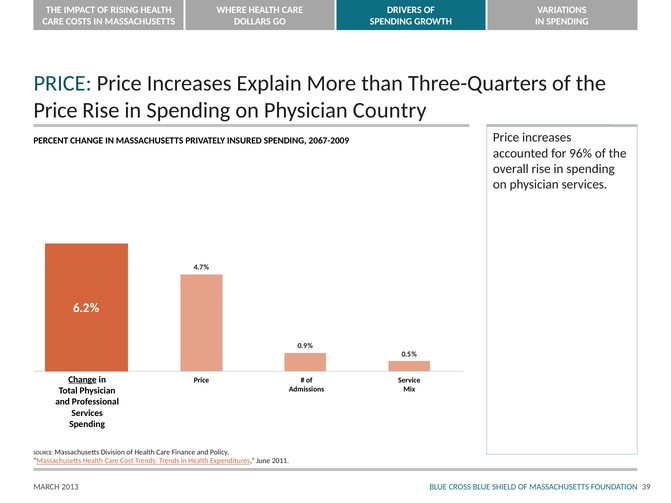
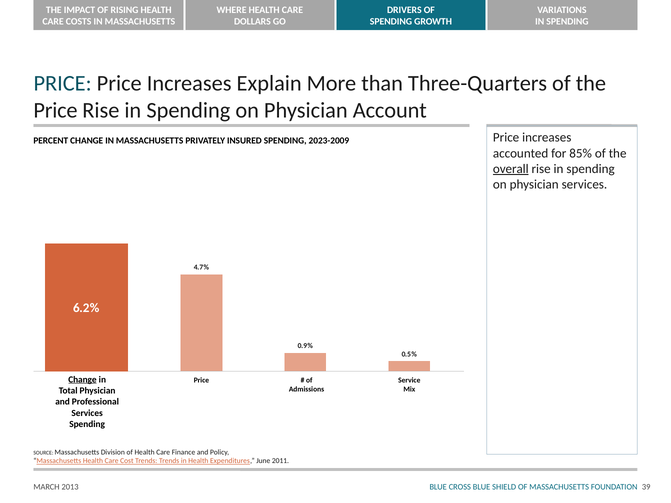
Country: Country -> Account
2067-2009: 2067-2009 -> 2023-2009
96%: 96% -> 85%
overall underline: none -> present
